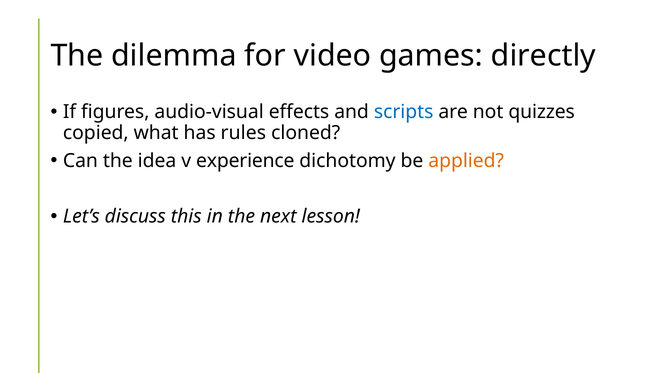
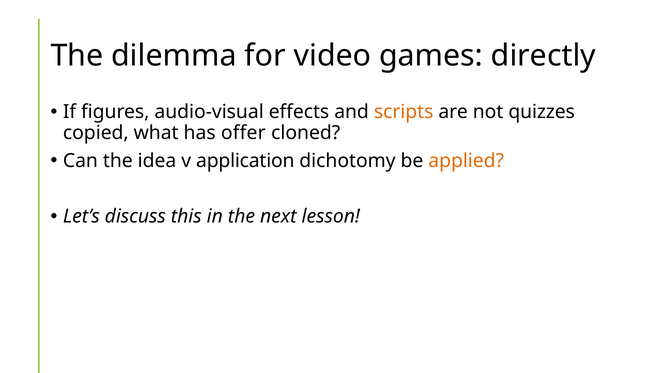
scripts colour: blue -> orange
rules: rules -> offer
experience: experience -> application
